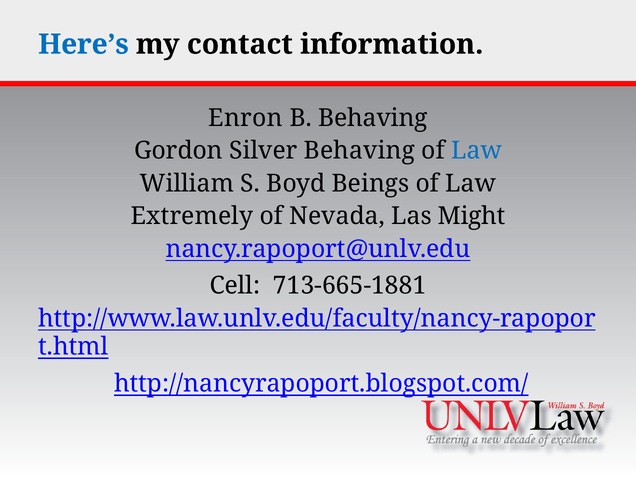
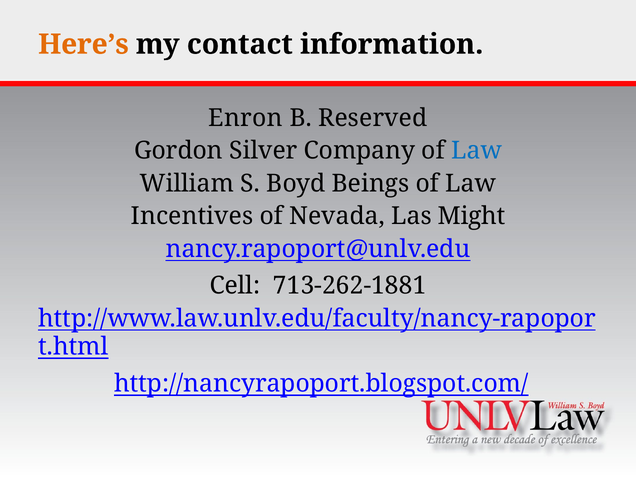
Here’s colour: blue -> orange
B Behaving: Behaving -> Reserved
Silver Behaving: Behaving -> Company
Extremely: Extremely -> Incentives
713-665-1881: 713-665-1881 -> 713-262-1881
